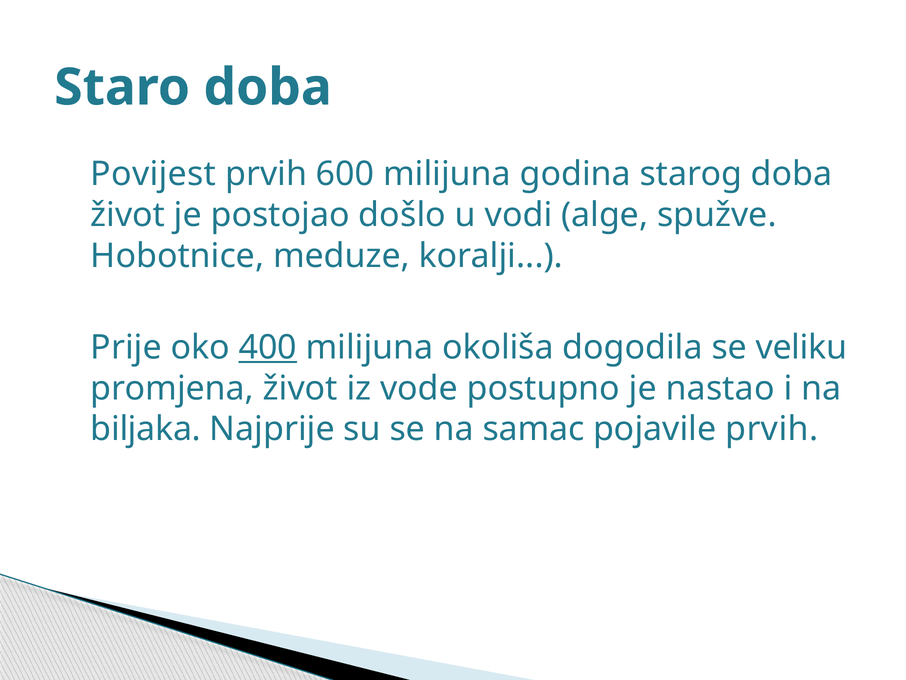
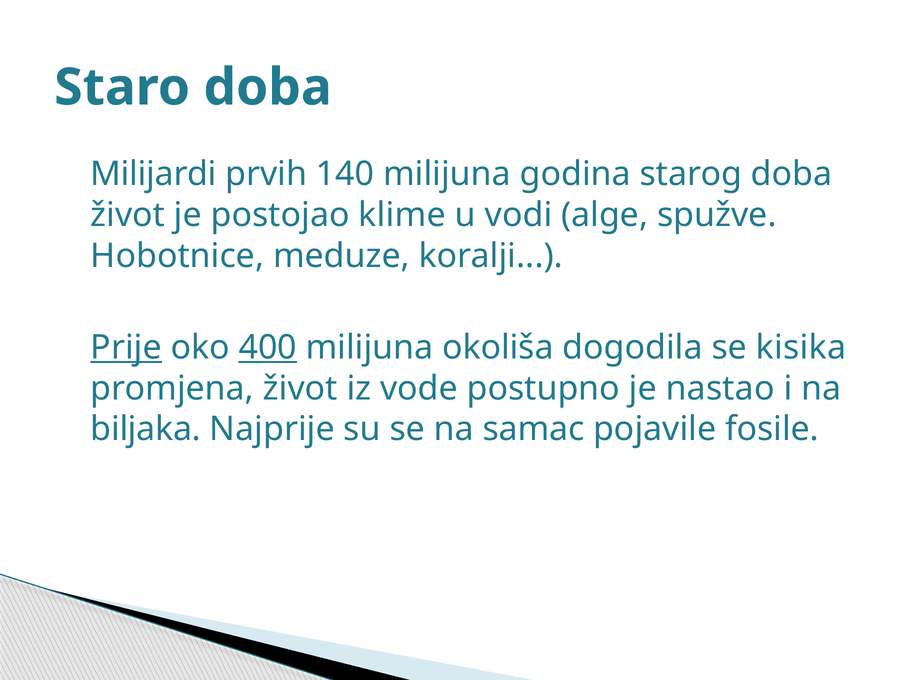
Povijest: Povijest -> Milijardi
600: 600 -> 140
došlo: došlo -> klime
Prije underline: none -> present
veliku: veliku -> kisika
pojavile prvih: prvih -> fosile
